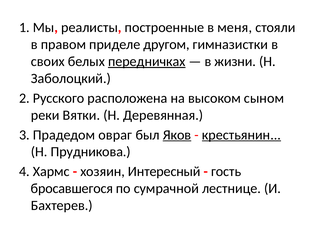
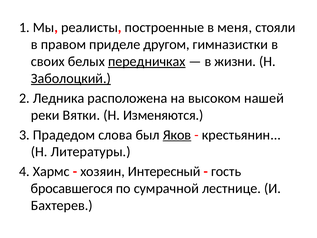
Заболоцкий underline: none -> present
Русского: Русского -> Ледника
сыном: сыном -> нашей
Деревянная: Деревянная -> Изменяются
овраг: овраг -> слова
крестьянин underline: present -> none
Прудникова: Прудникова -> Литературы
